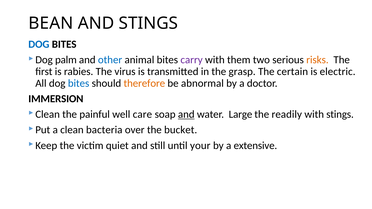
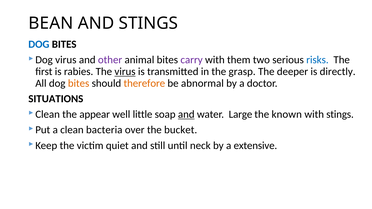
palm at (66, 60): palm -> virus
other colour: blue -> purple
risks colour: orange -> blue
virus at (125, 72) underline: none -> present
certain: certain -> deeper
electric: electric -> directly
bites at (79, 83) colour: blue -> orange
IMMERSION: IMMERSION -> SITUATIONS
painful: painful -> appear
care: care -> little
readily: readily -> known
your: your -> neck
